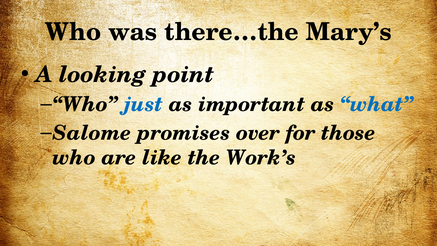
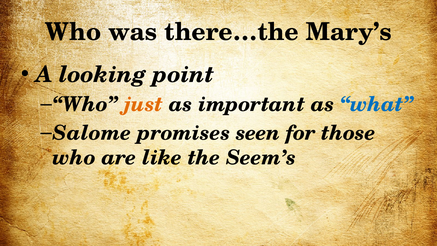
just colour: blue -> orange
over: over -> seen
Work’s: Work’s -> Seem’s
